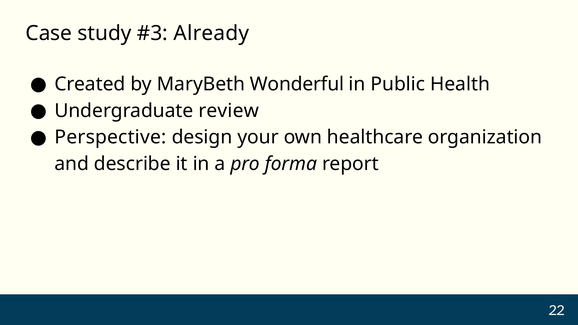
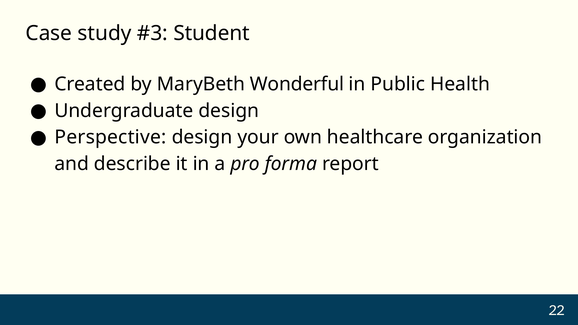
Already: Already -> Student
Undergraduate review: review -> design
